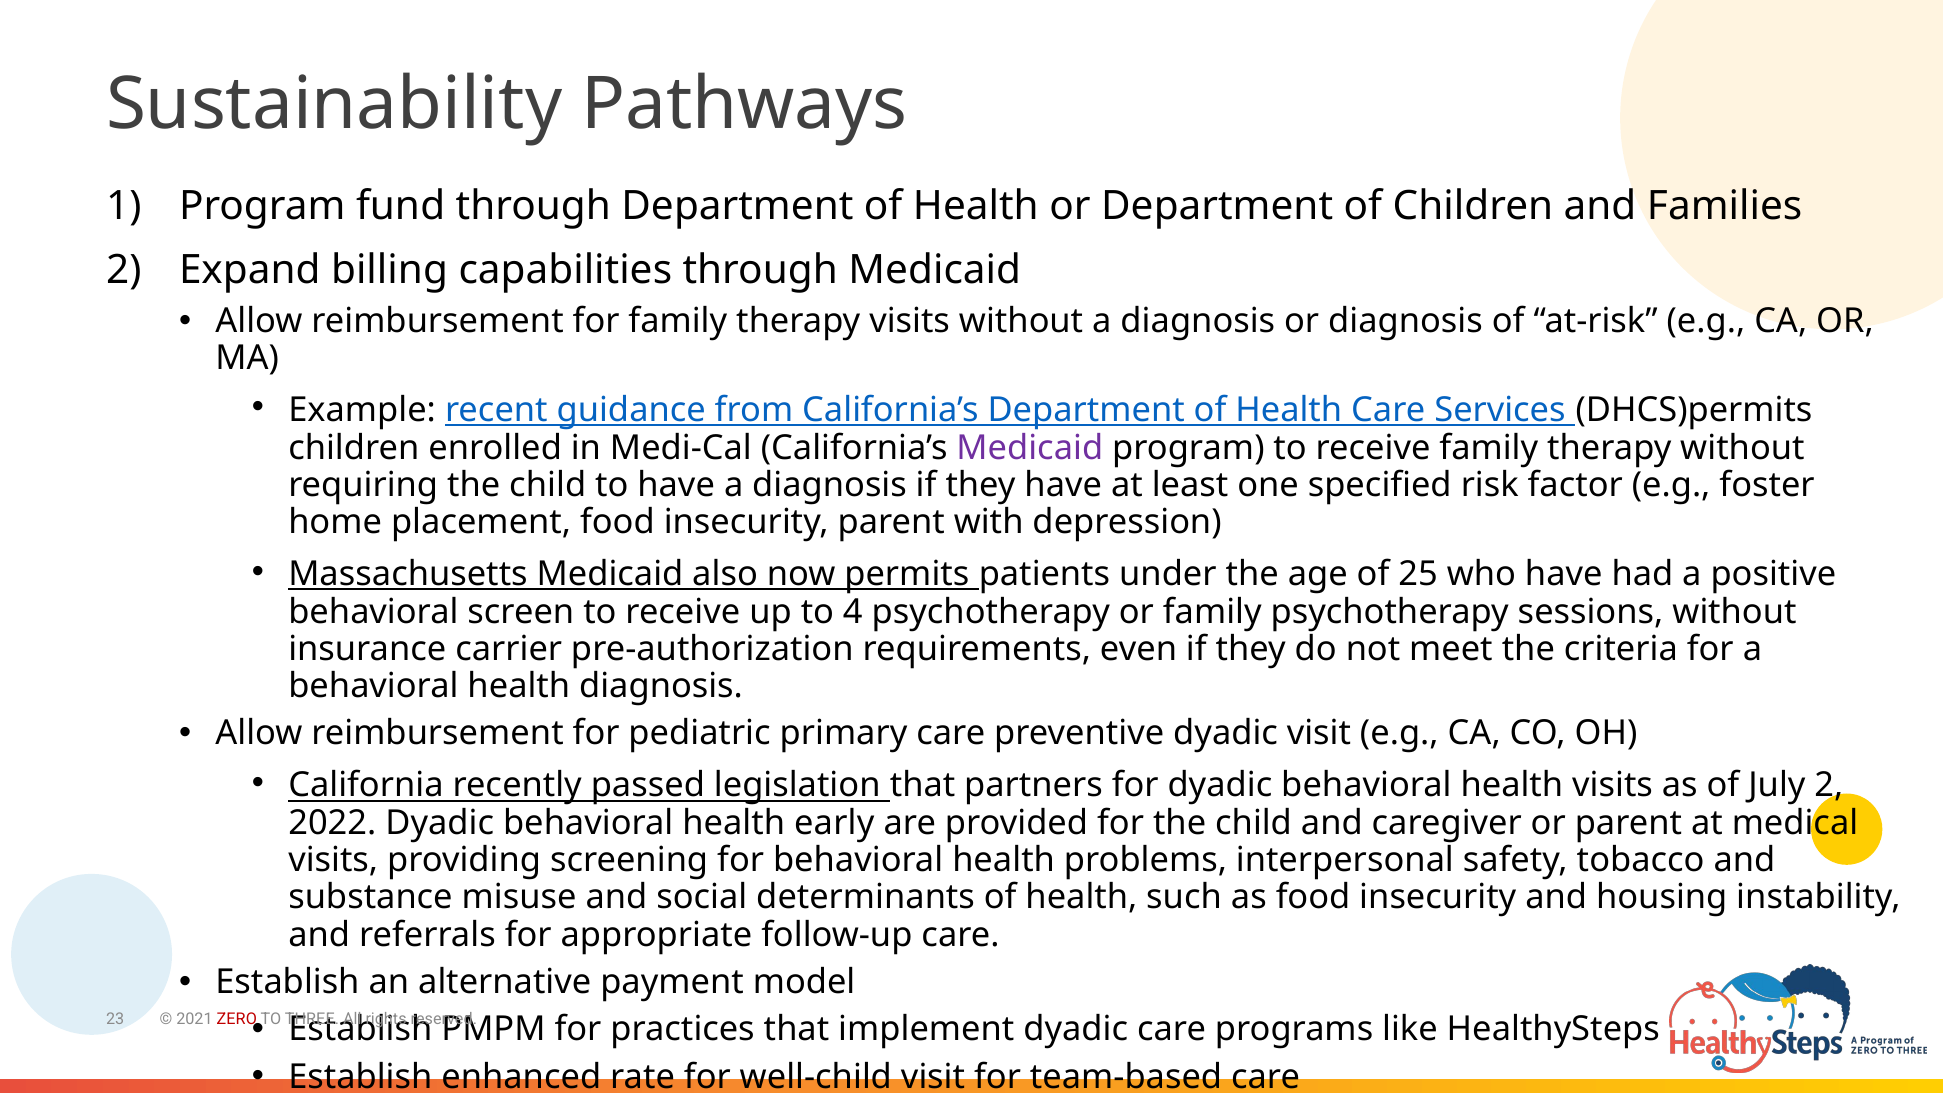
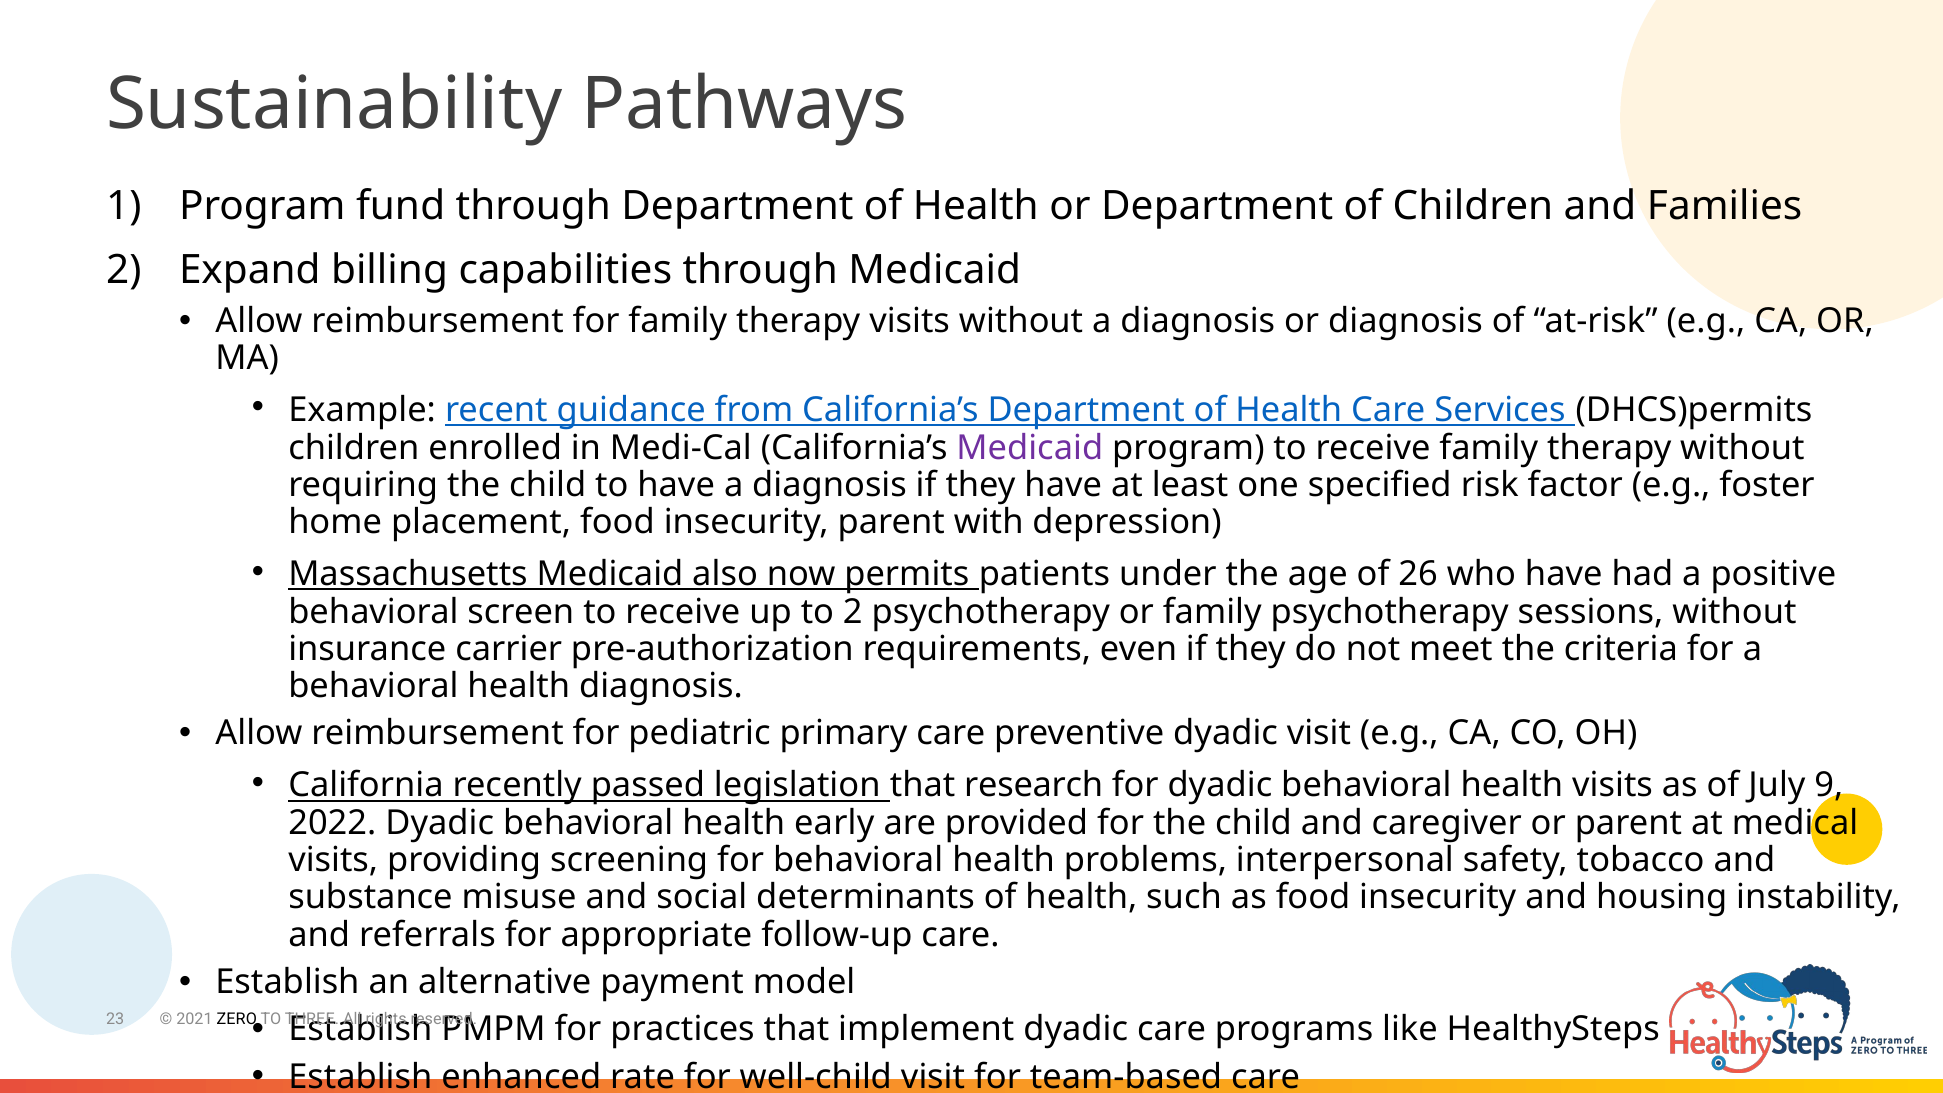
25: 25 -> 26
to 4: 4 -> 2
partners: partners -> research
July 2: 2 -> 9
ZERO colour: red -> black
